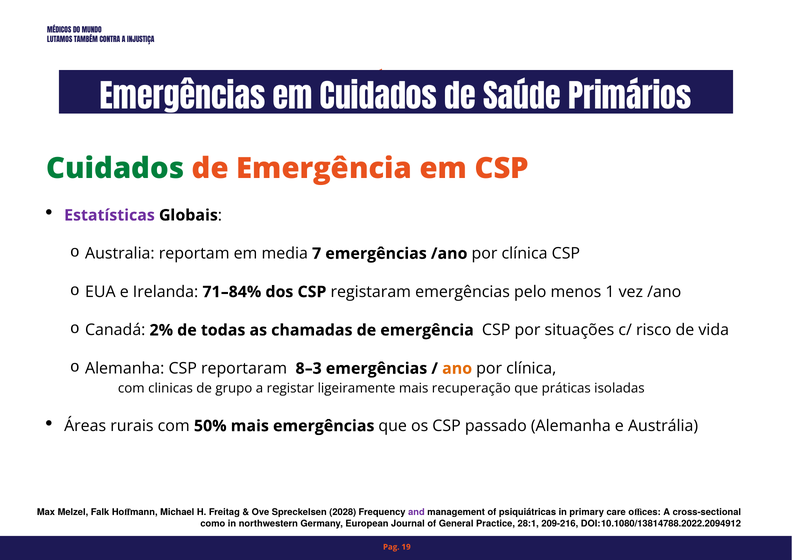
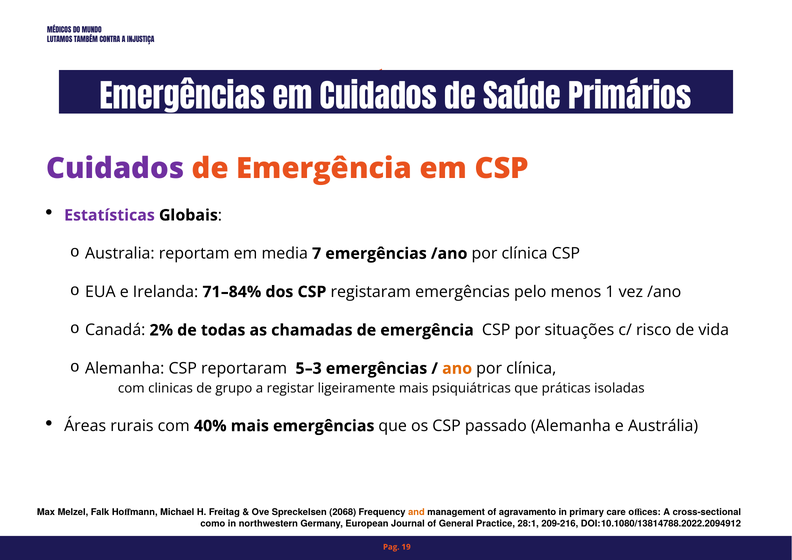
Cuidados at (115, 169) colour: green -> purple
8–3: 8–3 -> 5–3
recuperação: recuperação -> psiquiátricas
50%: 50% -> 40%
2028: 2028 -> 2068
and colour: purple -> orange
psiquiátricas: psiquiátricas -> agravamento
